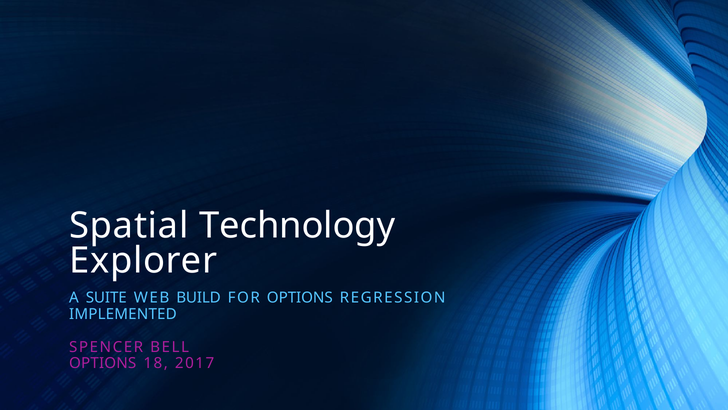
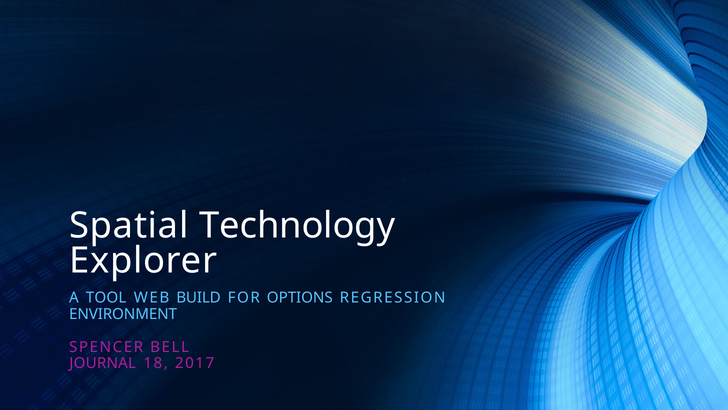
SUITE: SUITE -> TOOL
IMPLEMENTED: IMPLEMENTED -> ENVIRONMENT
OPTIONS at (103, 363): OPTIONS -> JOURNAL
